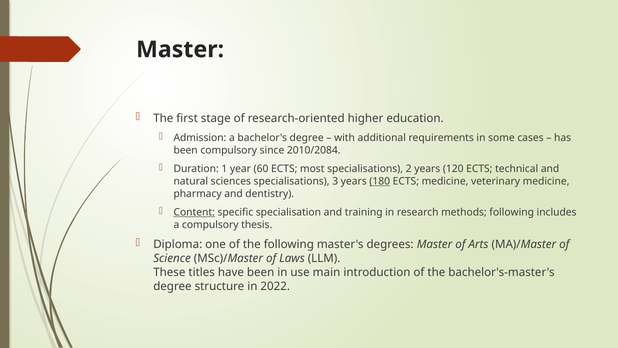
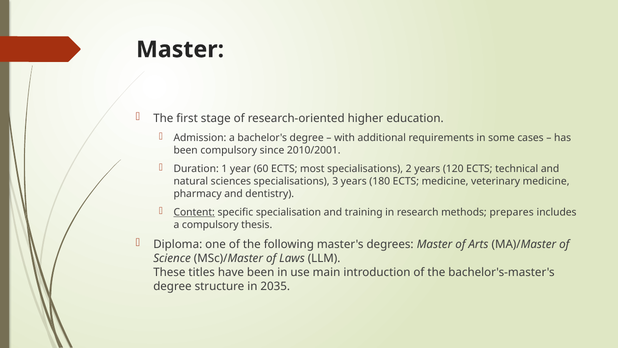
2010/2084: 2010/2084 -> 2010/2001
180 underline: present -> none
methods following: following -> prepares
2022: 2022 -> 2035
